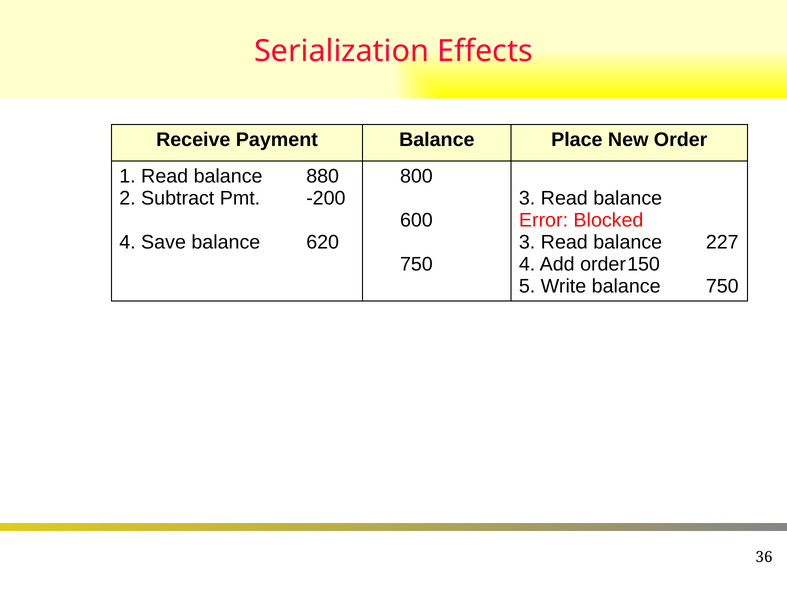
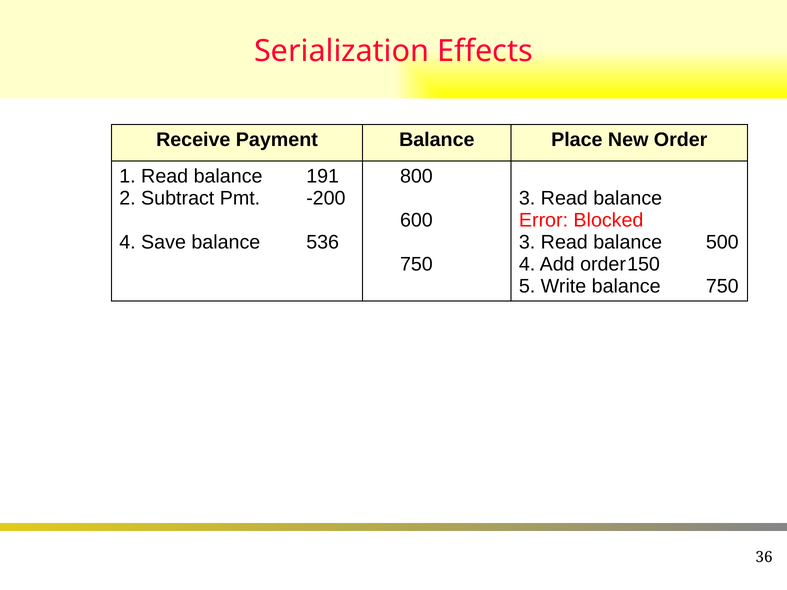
880: 880 -> 191
620: 620 -> 536
227: 227 -> 500
